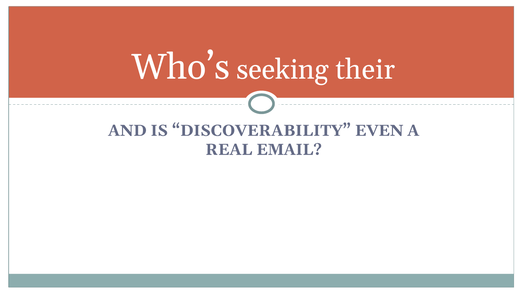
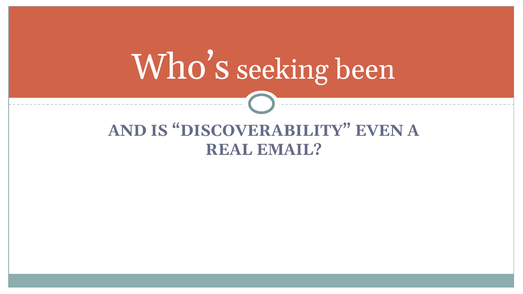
their: their -> been
